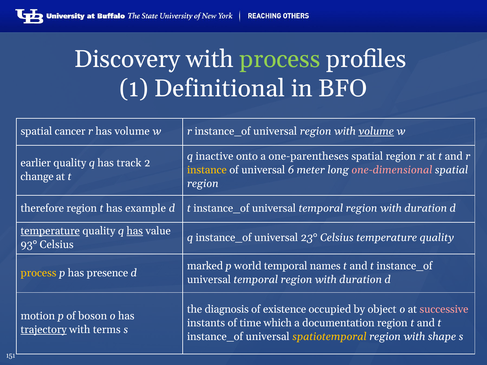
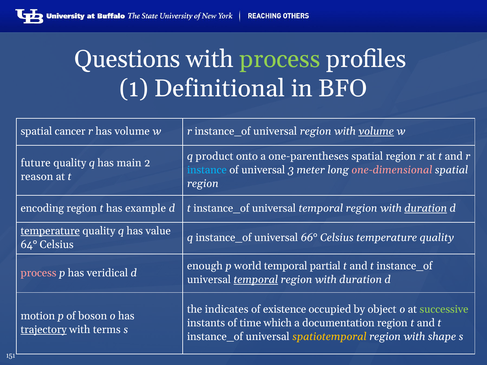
Discovery: Discovery -> Questions
inactive: inactive -> product
earlier: earlier -> future
track: track -> main
instance colour: yellow -> light blue
6: 6 -> 3
change: change -> reason
therefore: therefore -> encoding
duration at (426, 209) underline: none -> present
has at (135, 231) underline: present -> none
23°: 23° -> 66°
93°: 93° -> 64°
marked: marked -> enough
names: names -> partial
process at (39, 273) colour: yellow -> pink
presence: presence -> veridical
temporal at (256, 280) underline: none -> present
diagnosis: diagnosis -> indicates
successive colour: pink -> light green
